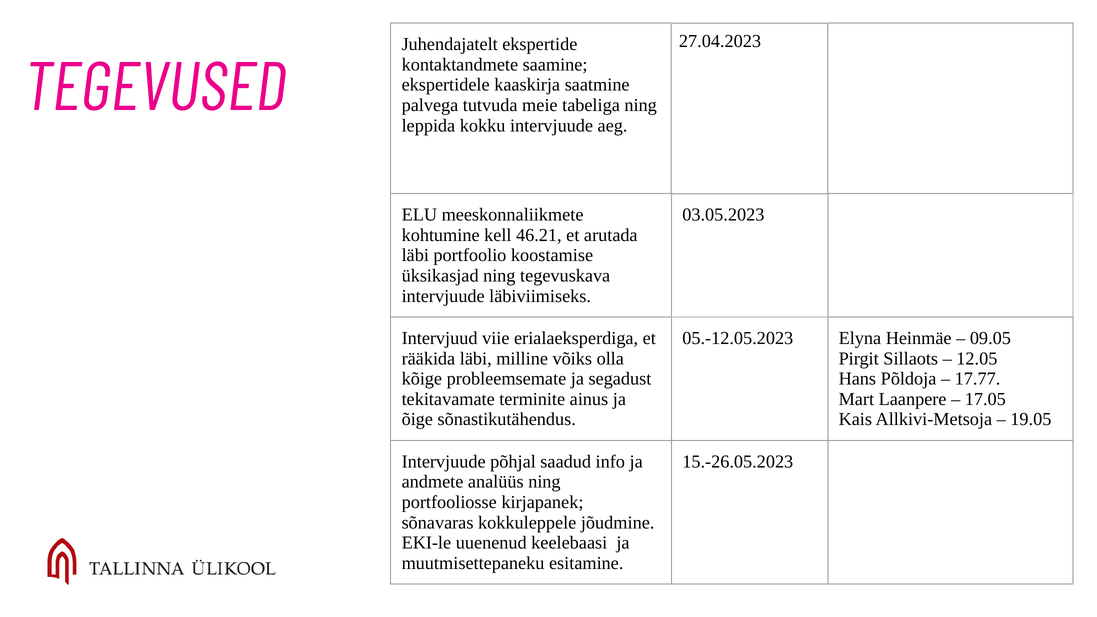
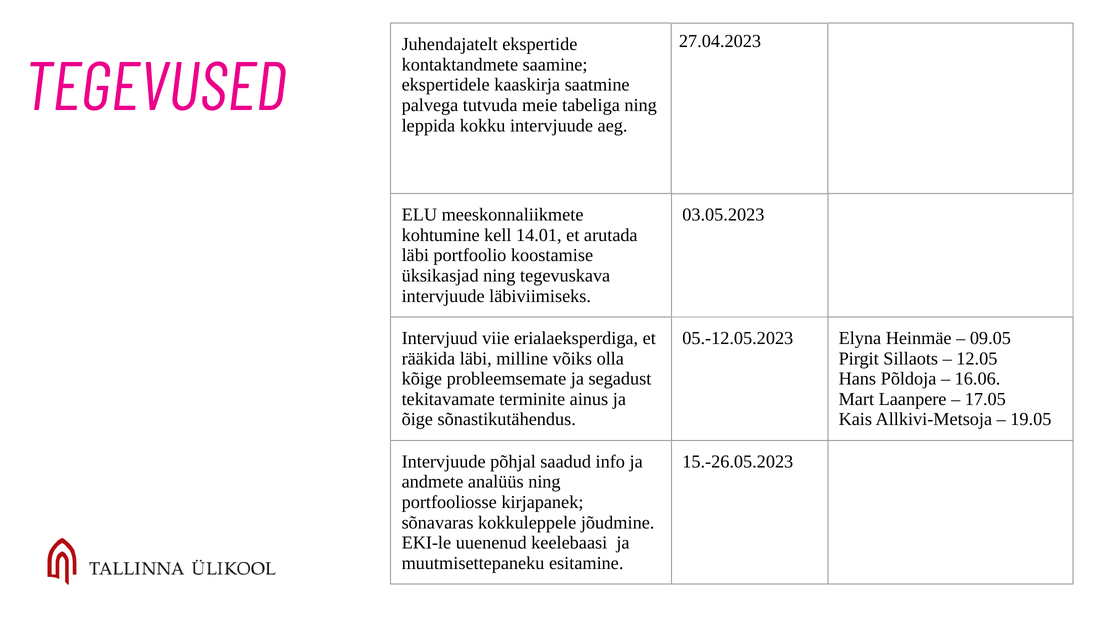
46.21: 46.21 -> 14.01
17.77: 17.77 -> 16.06
